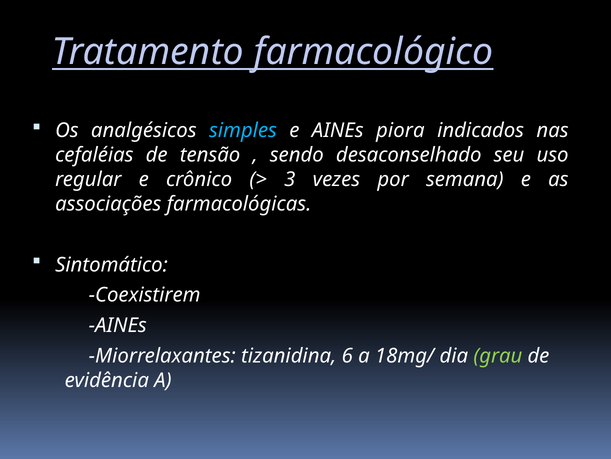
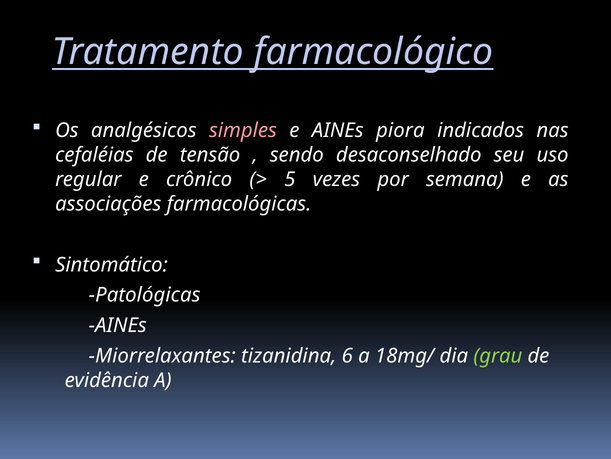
simples colour: light blue -> pink
3: 3 -> 5
Coexistirem: Coexistirem -> Patológicas
